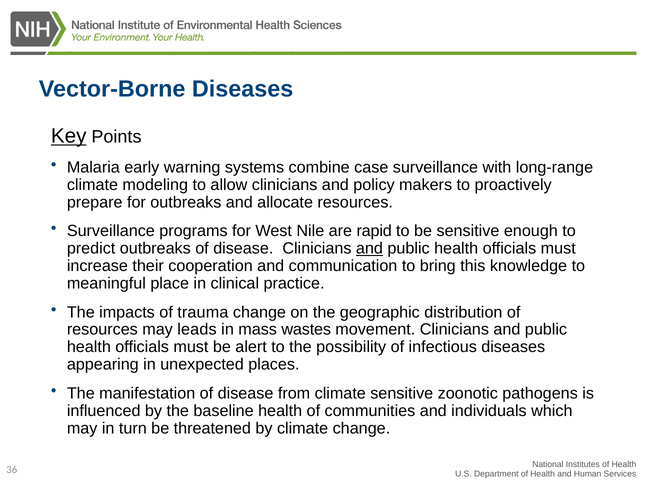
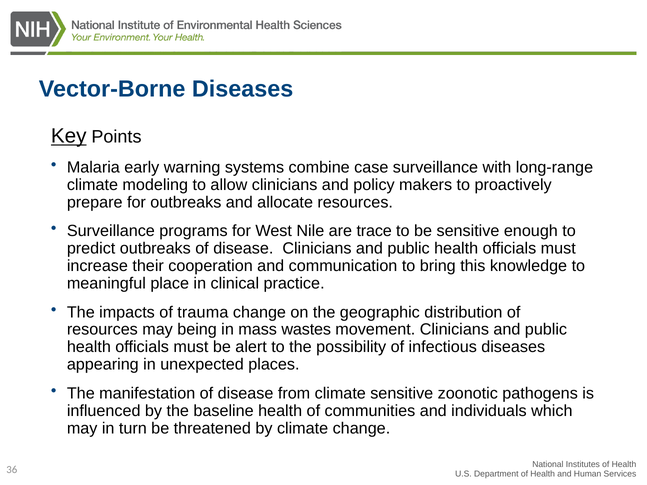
rapid: rapid -> trace
and at (369, 249) underline: present -> none
leads: leads -> being
